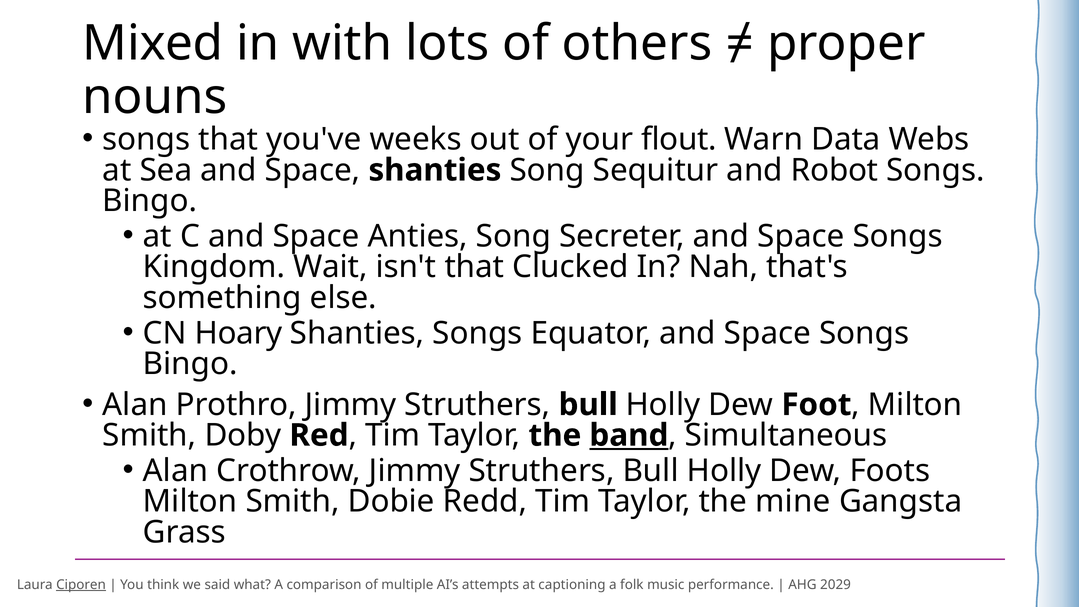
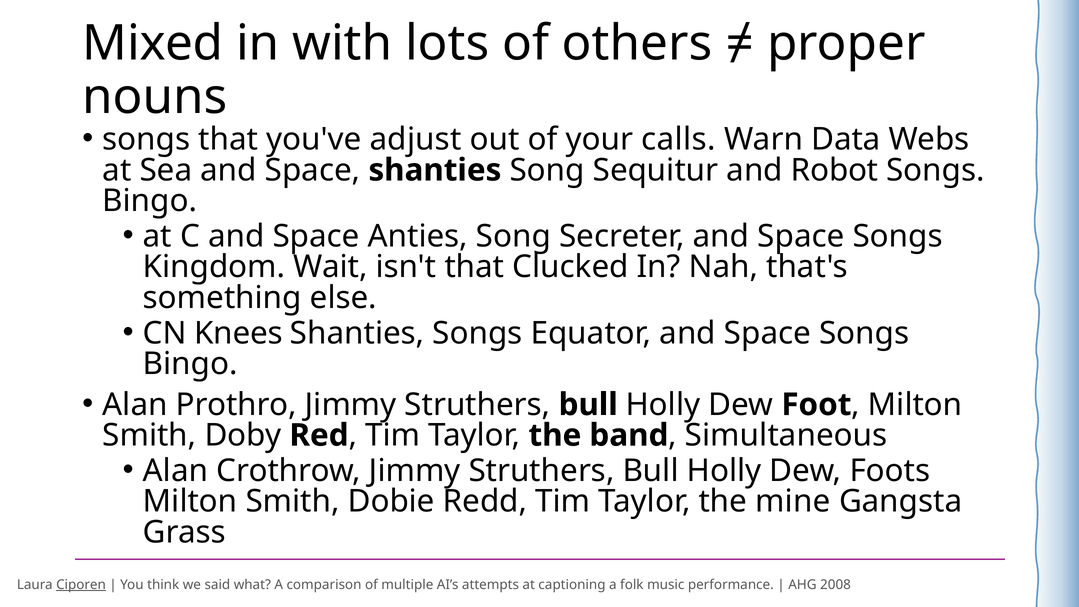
weeks: weeks -> adjust
flout: flout -> calls
Hoary: Hoary -> Knees
band underline: present -> none
2029: 2029 -> 2008
